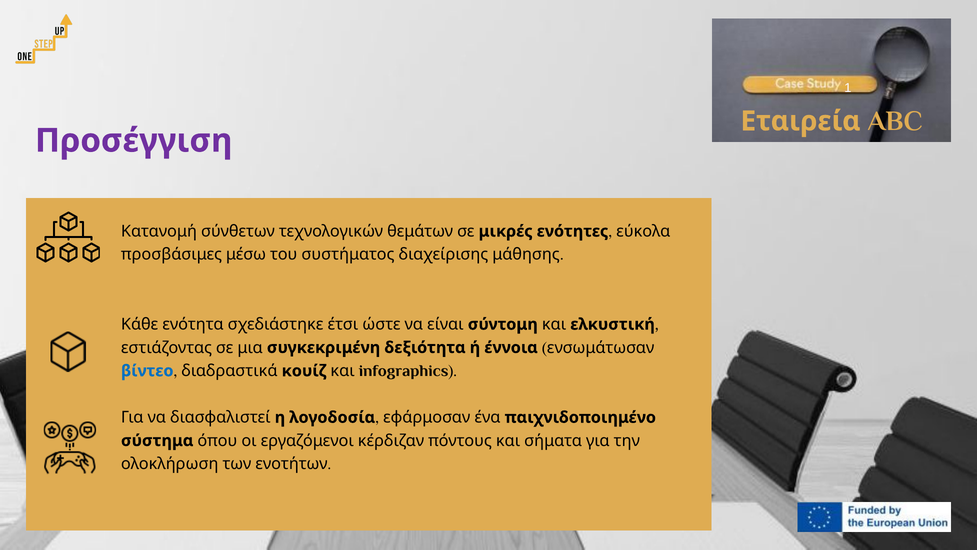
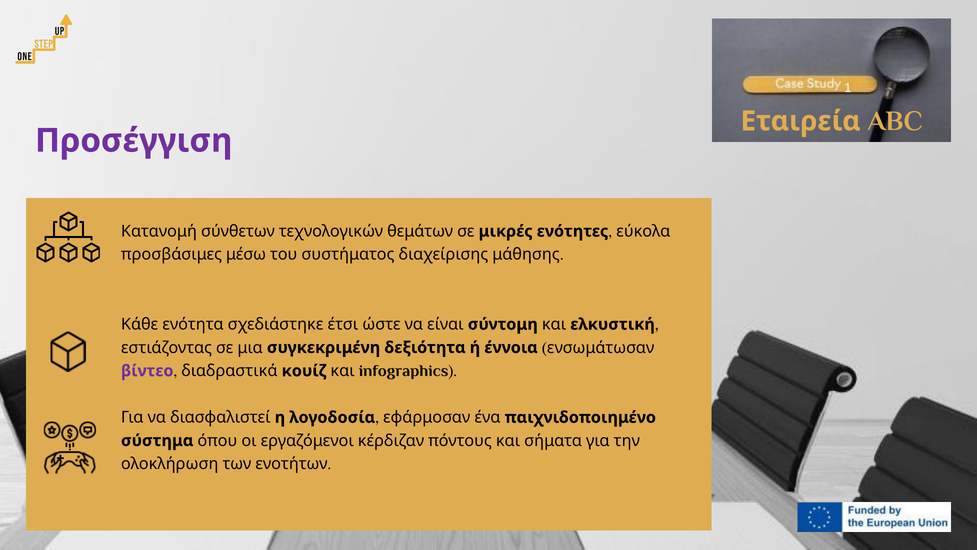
βίντεο colour: blue -> purple
